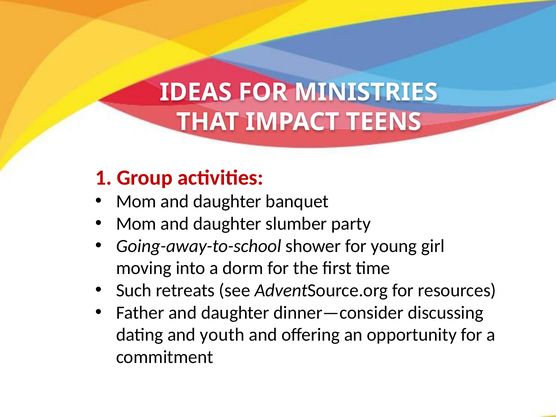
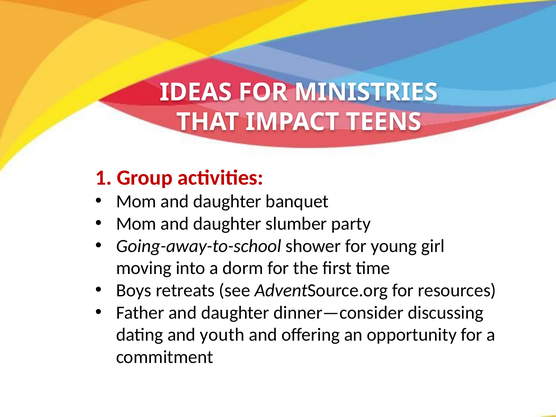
Such: Such -> Boys
